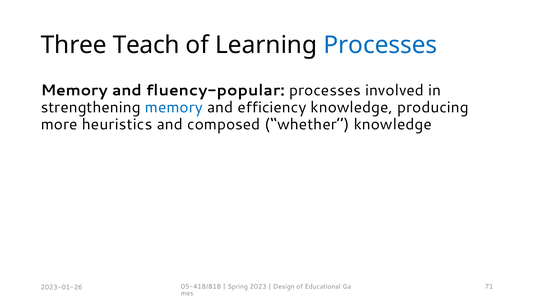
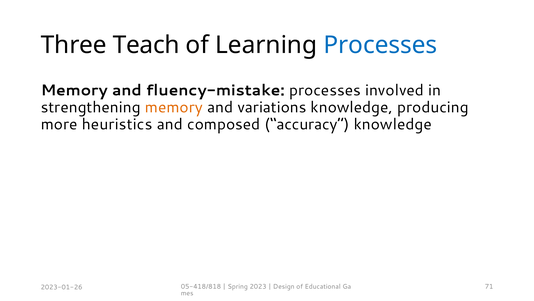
fluency-popular: fluency-popular -> fluency-mistake
memory at (174, 107) colour: blue -> orange
efficiency: efficiency -> variations
whether: whether -> accuracy
